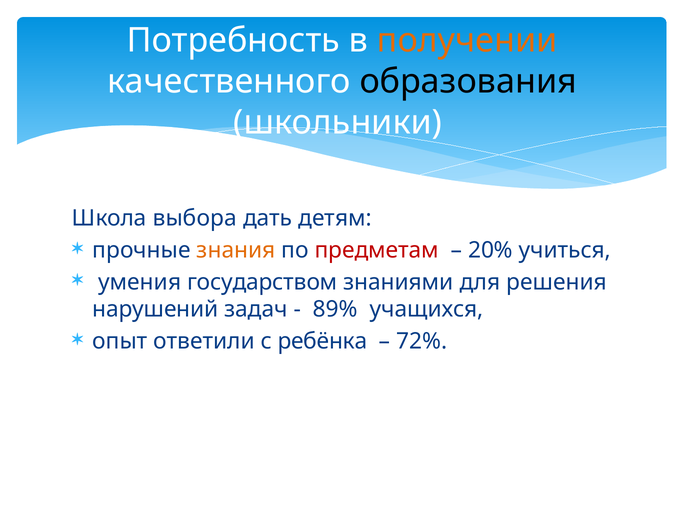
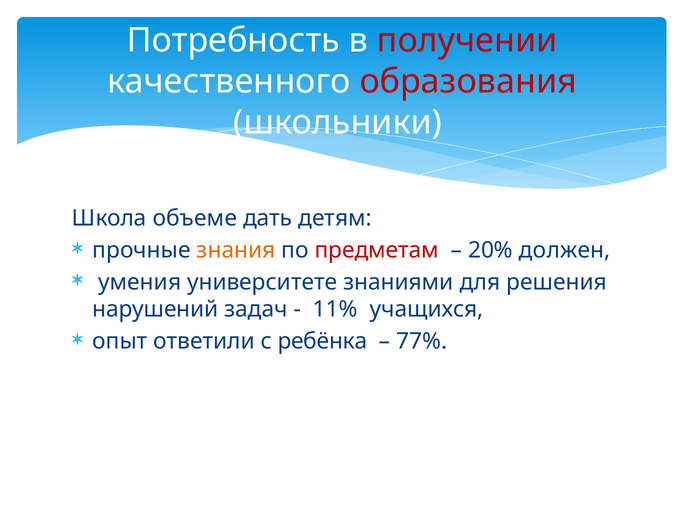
получении colour: orange -> red
образования colour: black -> red
выбора: выбора -> объеме
учиться: учиться -> должен
государством: государством -> университете
89%: 89% -> 11%
72%: 72% -> 77%
